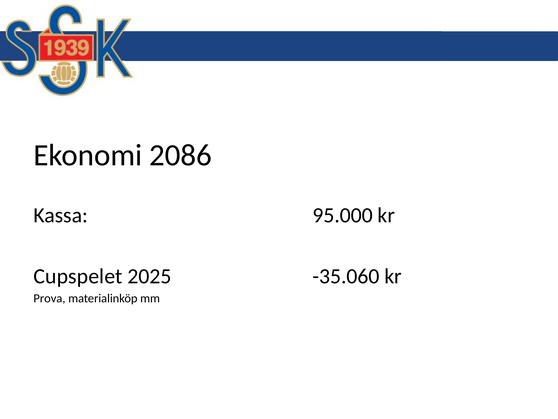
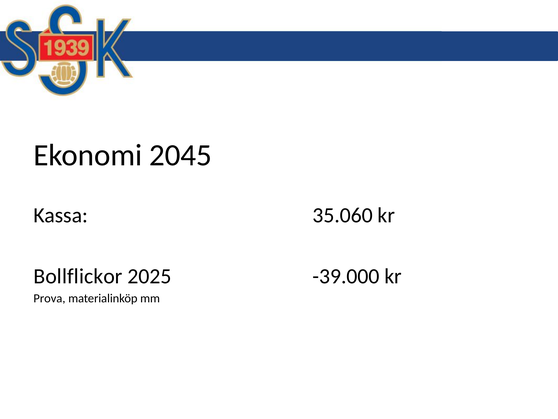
2086: 2086 -> 2045
95.000: 95.000 -> 35.060
Cupspelet: Cupspelet -> Bollflickor
-35.060: -35.060 -> -39.000
